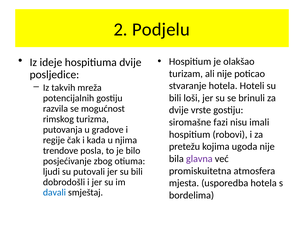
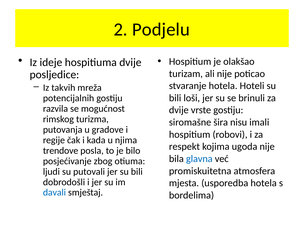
fazi: fazi -> šira
pretežu: pretežu -> respekt
glavna colour: purple -> blue
